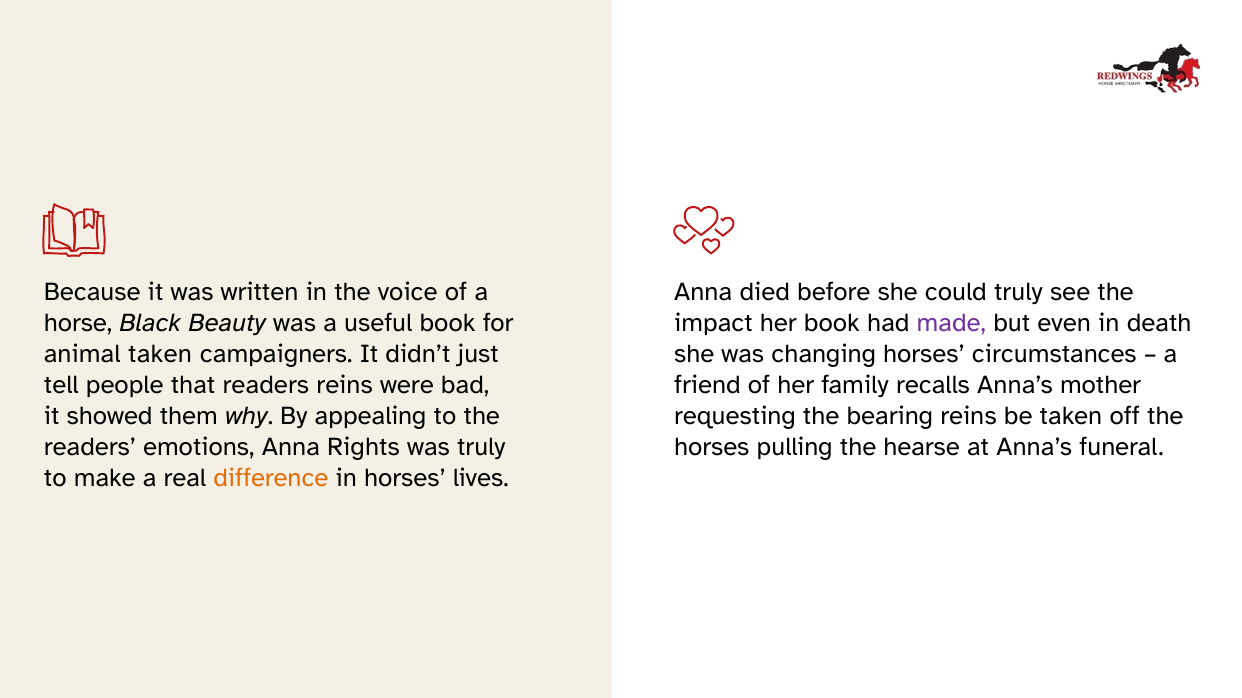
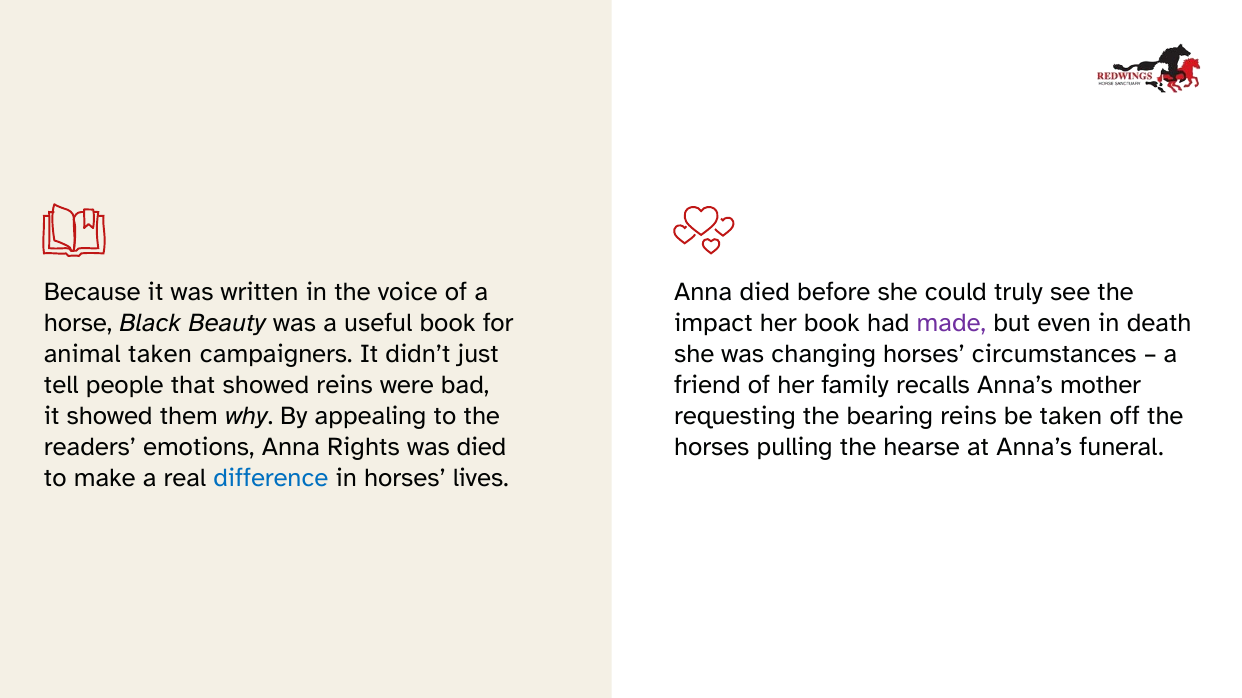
that readers: readers -> showed
was truly: truly -> died
difference colour: orange -> blue
